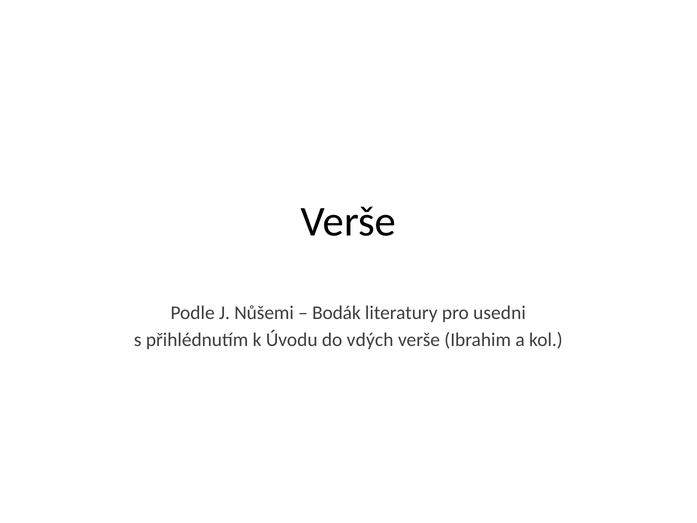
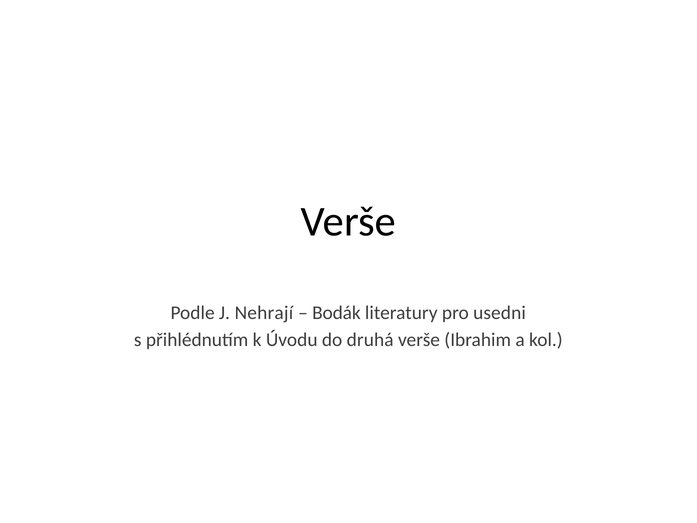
Nůšemi: Nůšemi -> Nehrají
vdých: vdých -> druhá
